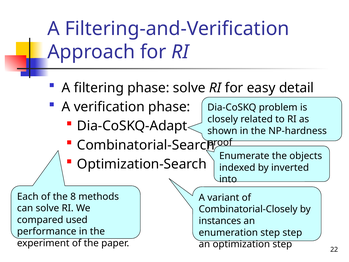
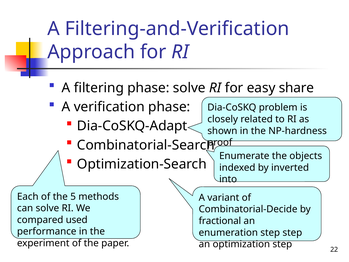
detail: detail -> share
8: 8 -> 5
Combinatorial-Closely: Combinatorial-Closely -> Combinatorial-Decide
instances: instances -> fractional
